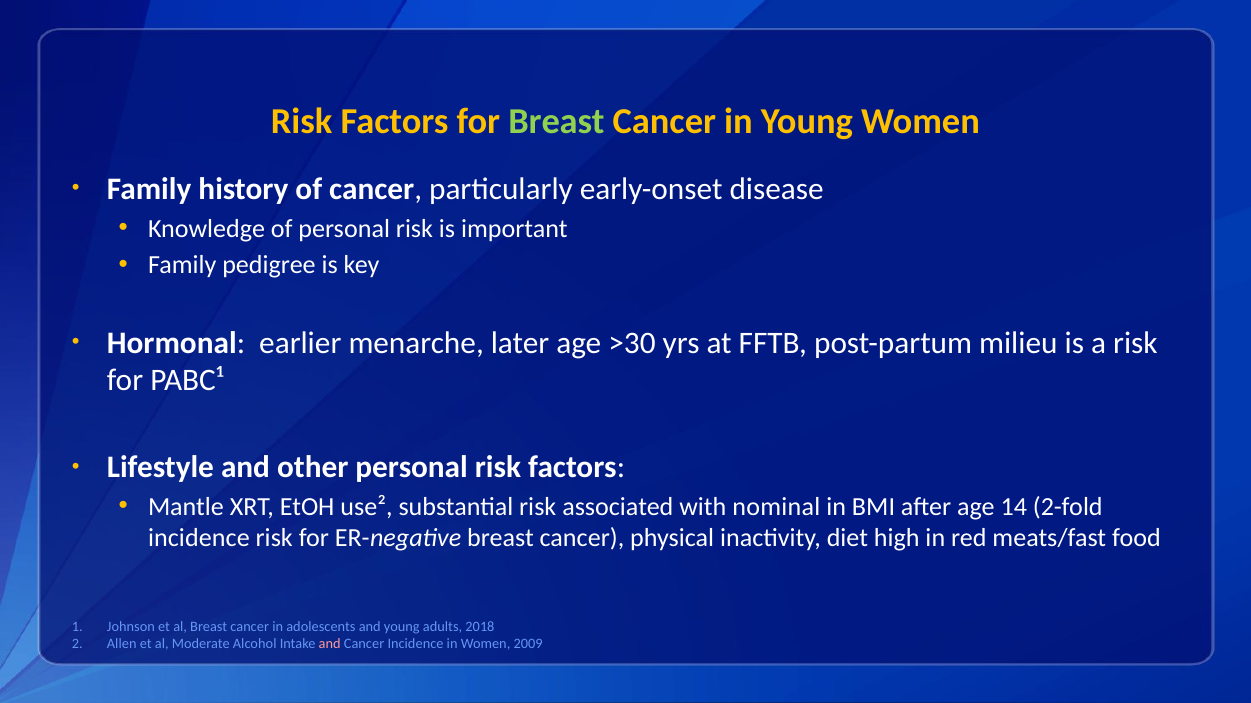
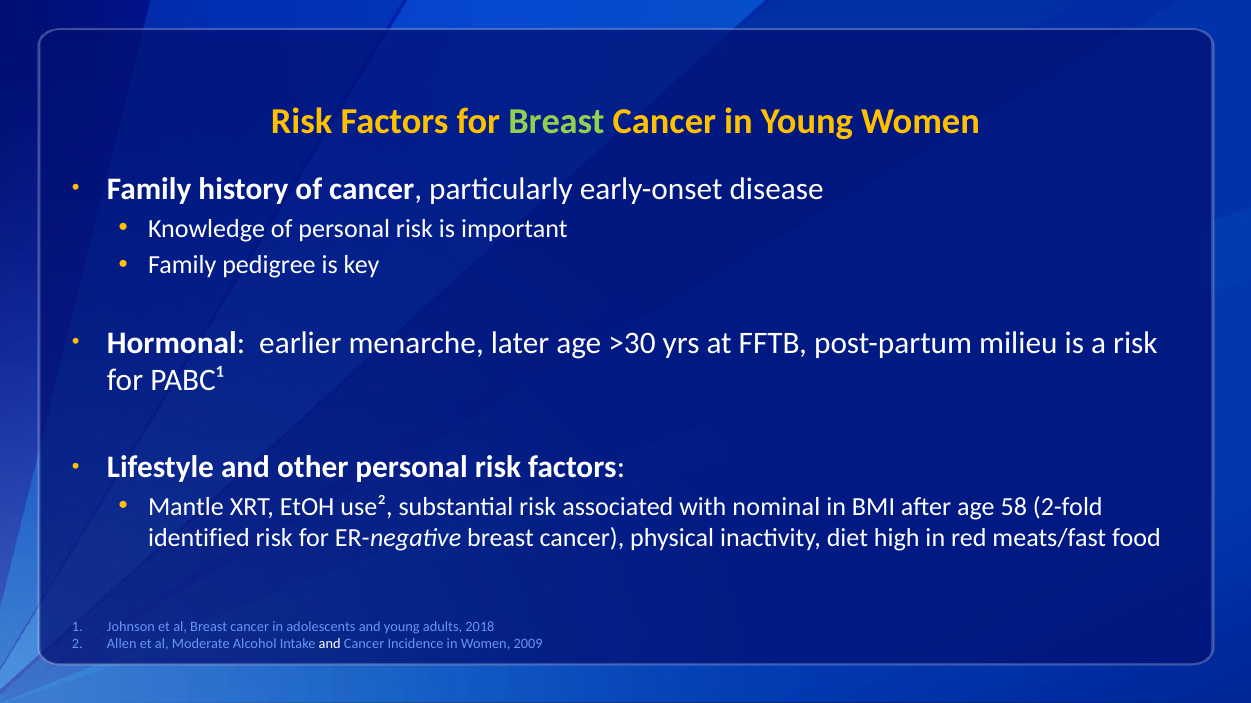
14: 14 -> 58
incidence at (199, 539): incidence -> identified
and at (330, 645) colour: pink -> white
